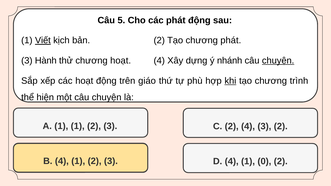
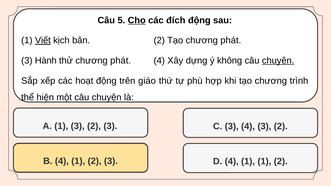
Cho underline: none -> present
các phát: phát -> đích
thử chương hoạt: hoạt -> phát
nhánh: nhánh -> không
khi underline: present -> none
1 1: 1 -> 3
C 2: 2 -> 3
1 0: 0 -> 1
